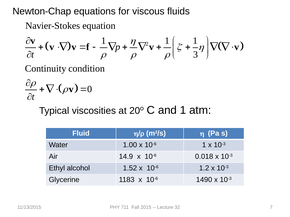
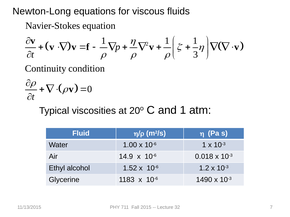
Newton-Chap: Newton-Chap -> Newton-Long
